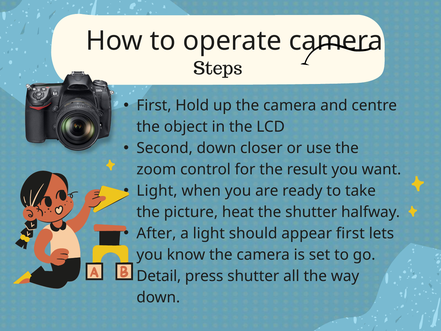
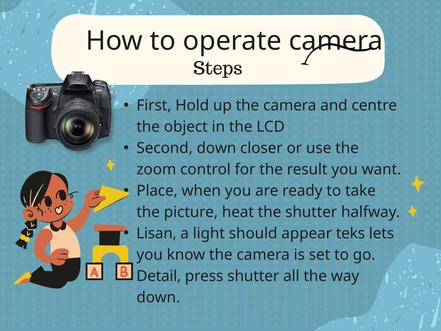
Light at (157, 191): Light -> Place
After: After -> Lisan
appear first: first -> teks
